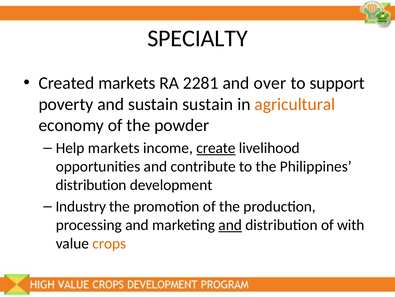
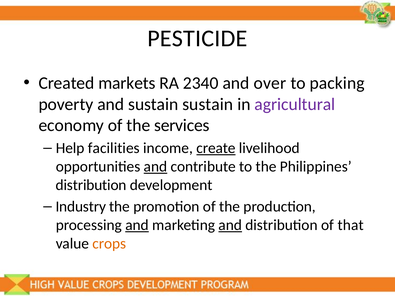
SPECIALTY: SPECIALTY -> PESTICIDE
2281: 2281 -> 2340
support: support -> packing
agricultural colour: orange -> purple
powder: powder -> services
Help markets: markets -> facilities
and at (155, 166) underline: none -> present
and at (137, 225) underline: none -> present
with: with -> that
